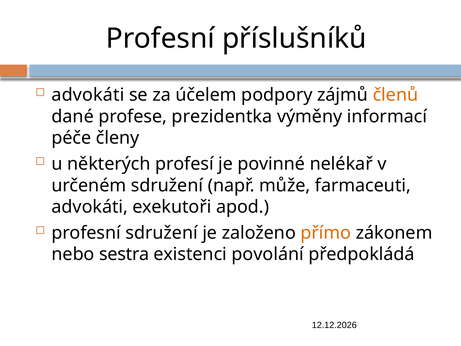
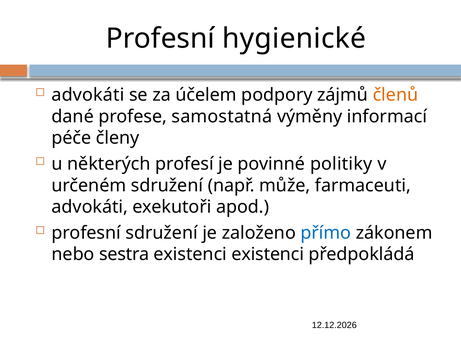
příslušníků: příslušníků -> hygienické
prezidentka: prezidentka -> samostatná
nelékař: nelékař -> politiky
přímo colour: orange -> blue
existenci povolání: povolání -> existenci
